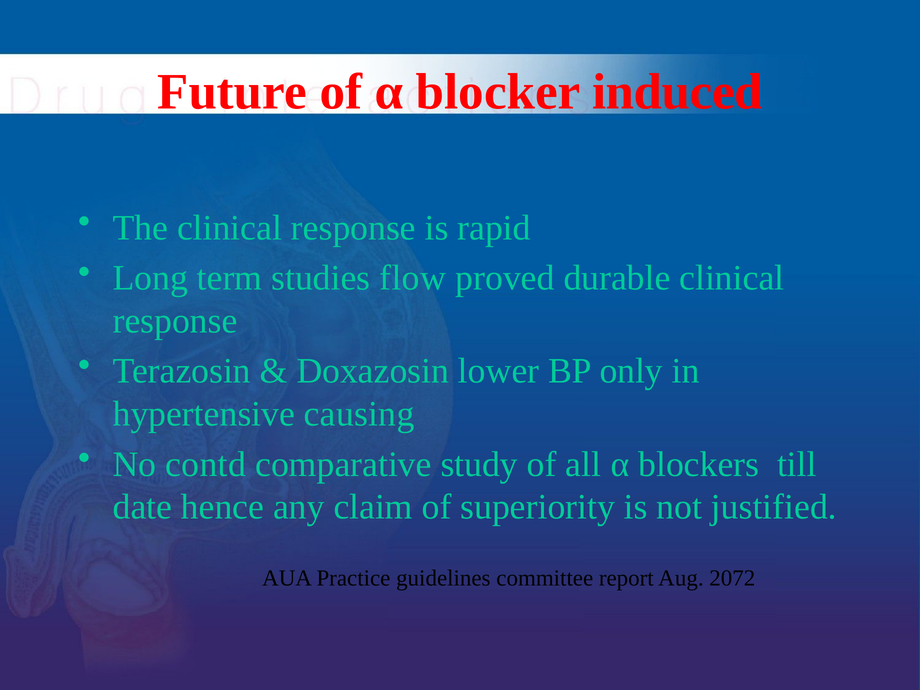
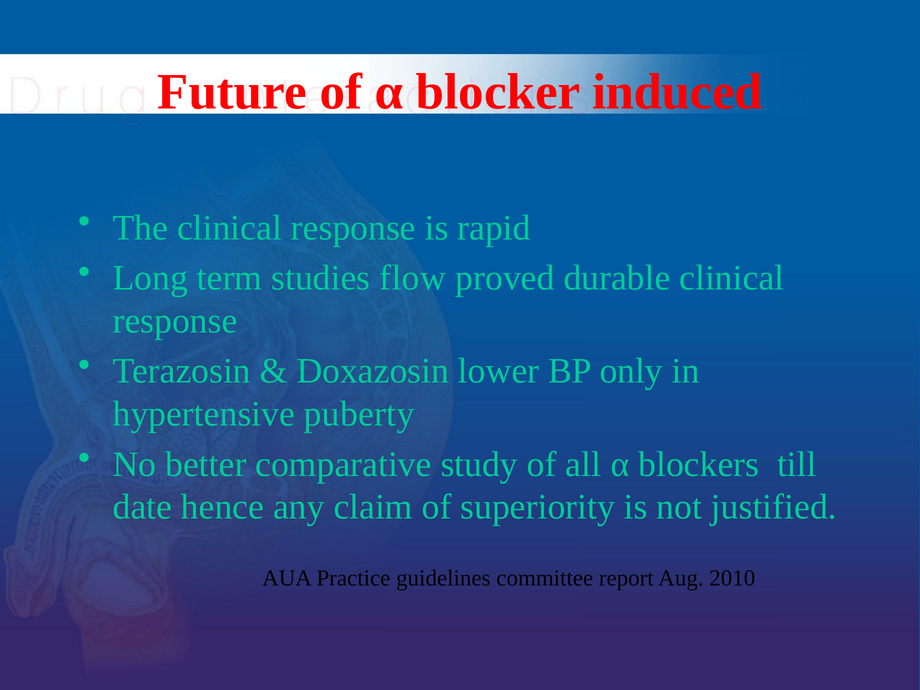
causing: causing -> puberty
contd: contd -> better
2072: 2072 -> 2010
